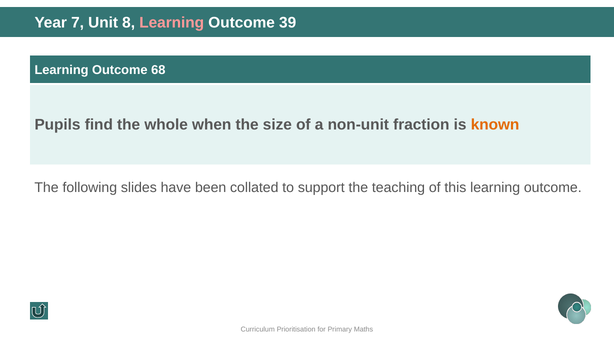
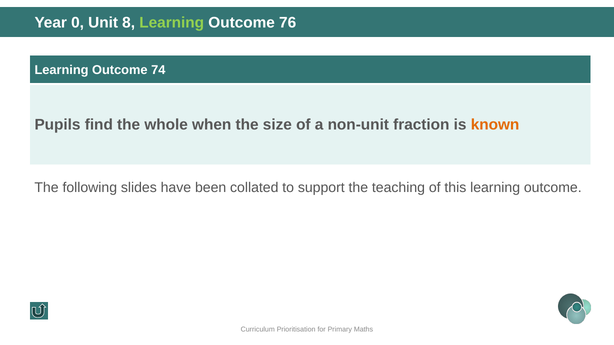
7: 7 -> 0
Learning at (172, 23) colour: pink -> light green
39: 39 -> 76
68: 68 -> 74
